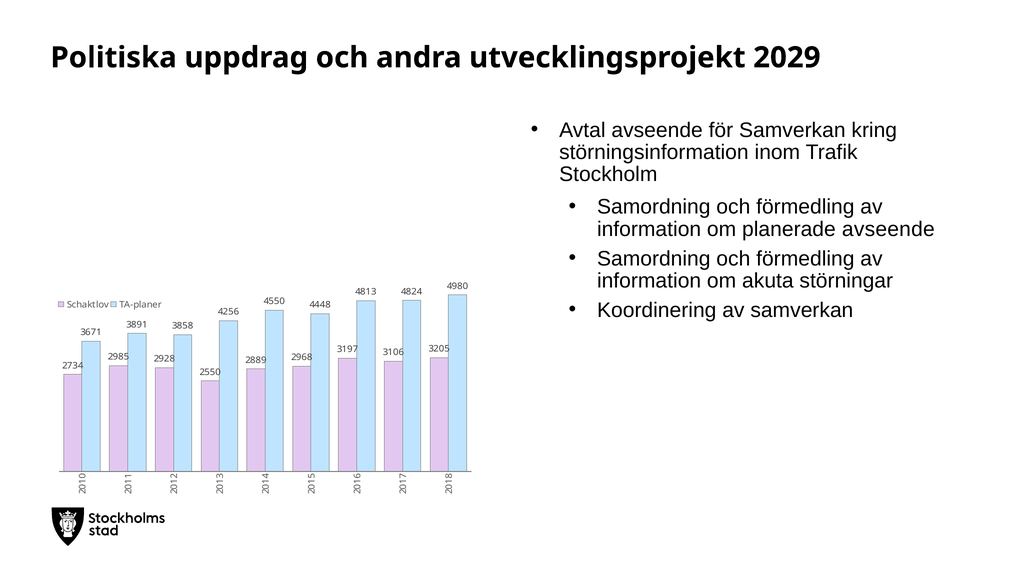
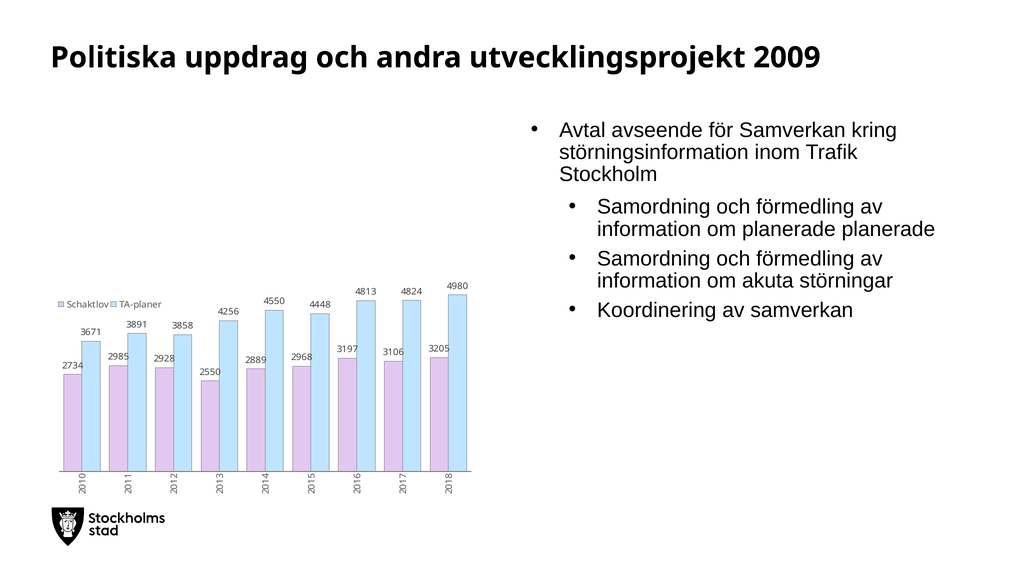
2029: 2029 -> 2009
planerade avseende: avseende -> planerade
